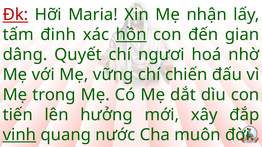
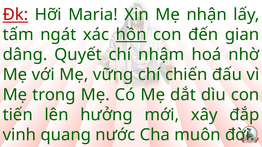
đinh: đinh -> ngát
ngươi: ngươi -> nhậm
vinh underline: present -> none
